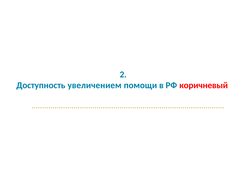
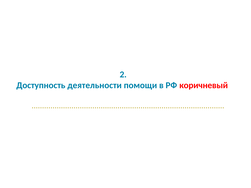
увеличением: увеличением -> деятельности
